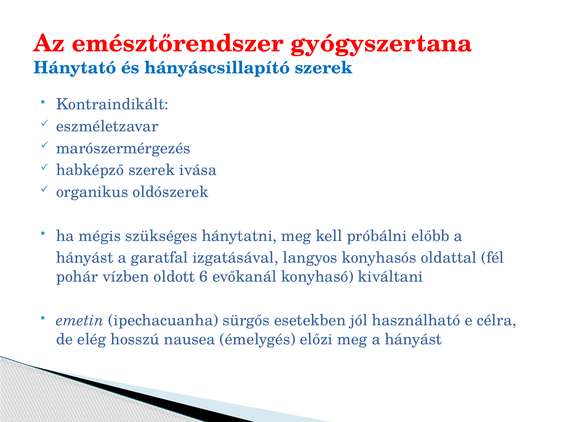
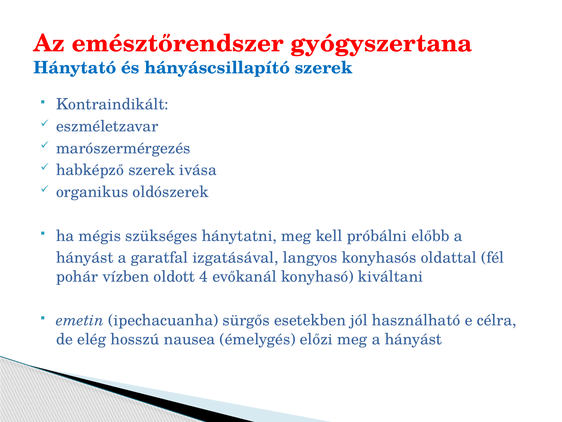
6: 6 -> 4
